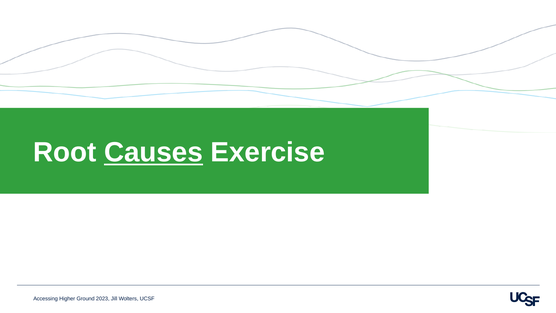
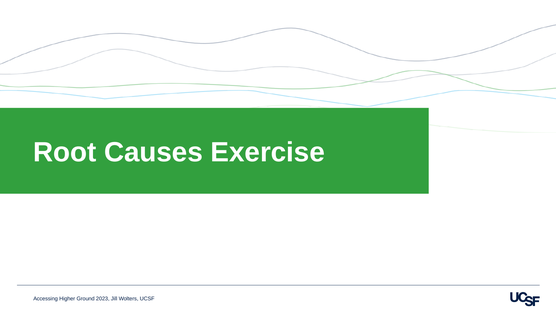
Causes underline: present -> none
